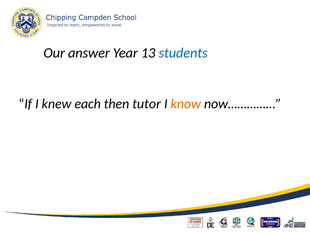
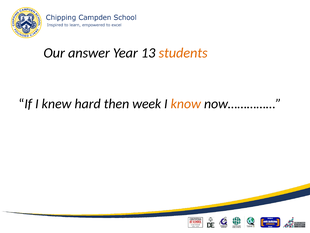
students colour: blue -> orange
each: each -> hard
tutor: tutor -> week
